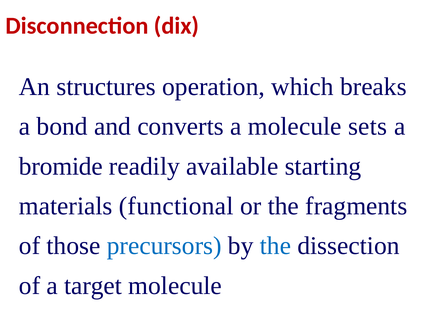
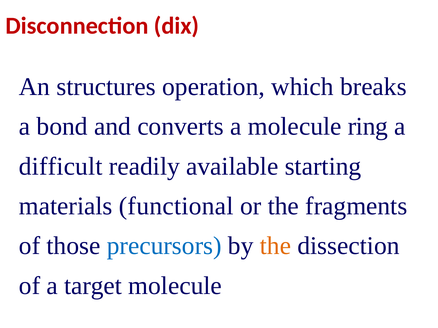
sets: sets -> ring
bromide: bromide -> difficult
the at (275, 246) colour: blue -> orange
